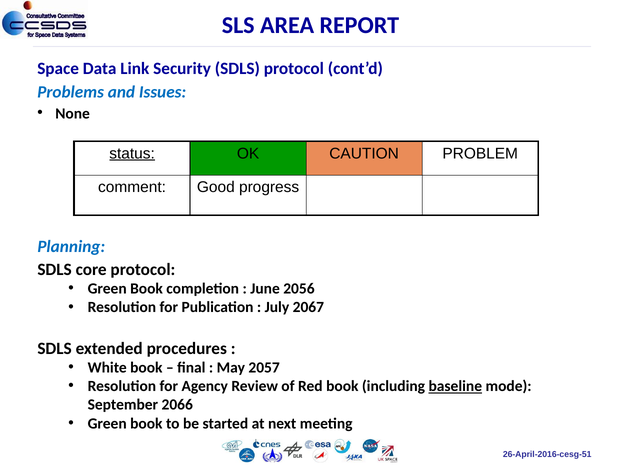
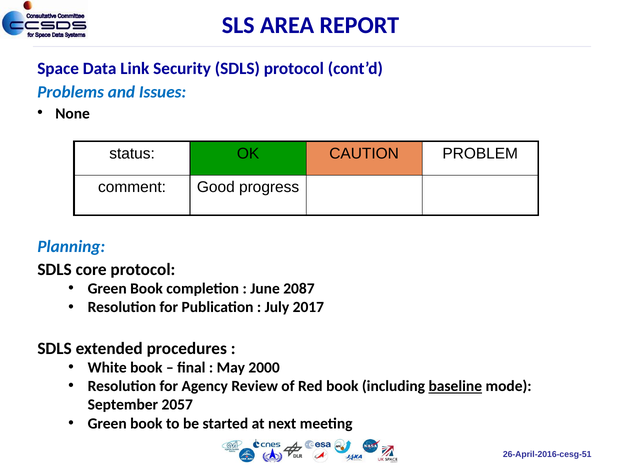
status underline: present -> none
2056: 2056 -> 2087
2067: 2067 -> 2017
2057: 2057 -> 2000
2066: 2066 -> 2057
